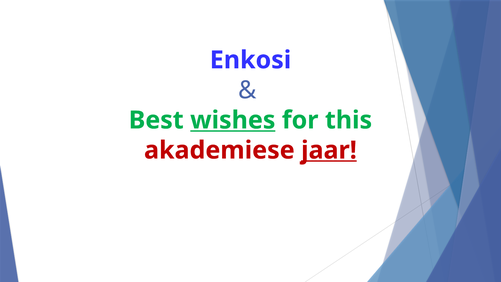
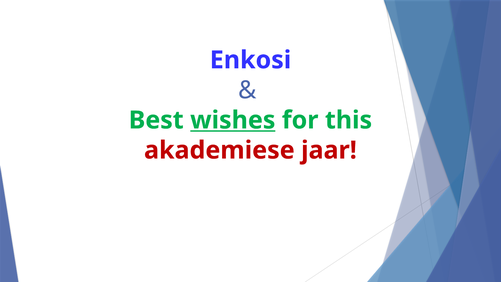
jaar underline: present -> none
